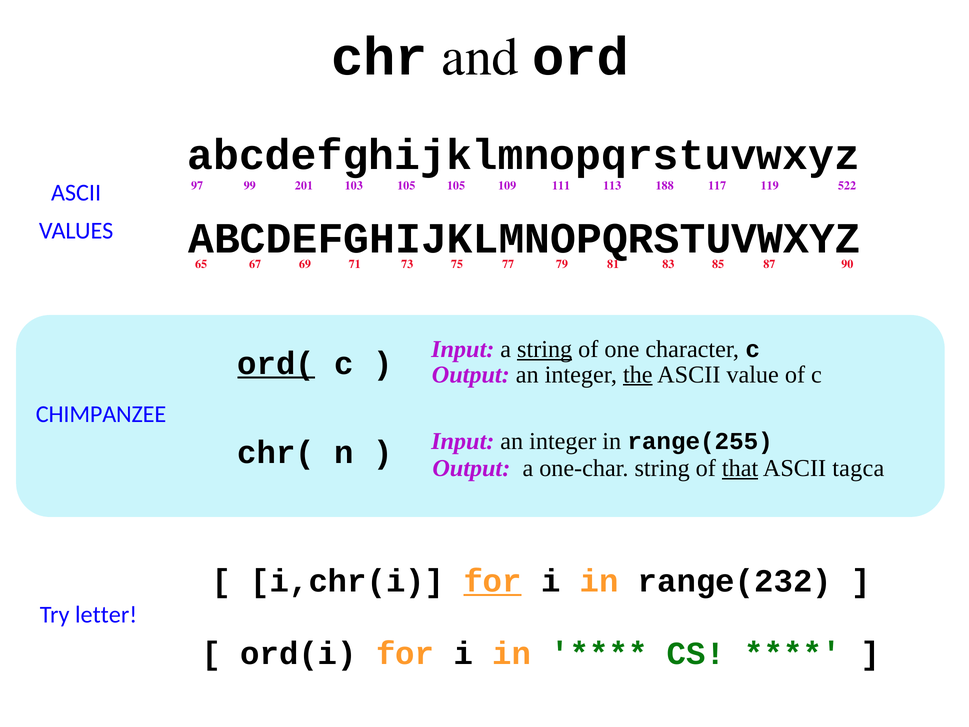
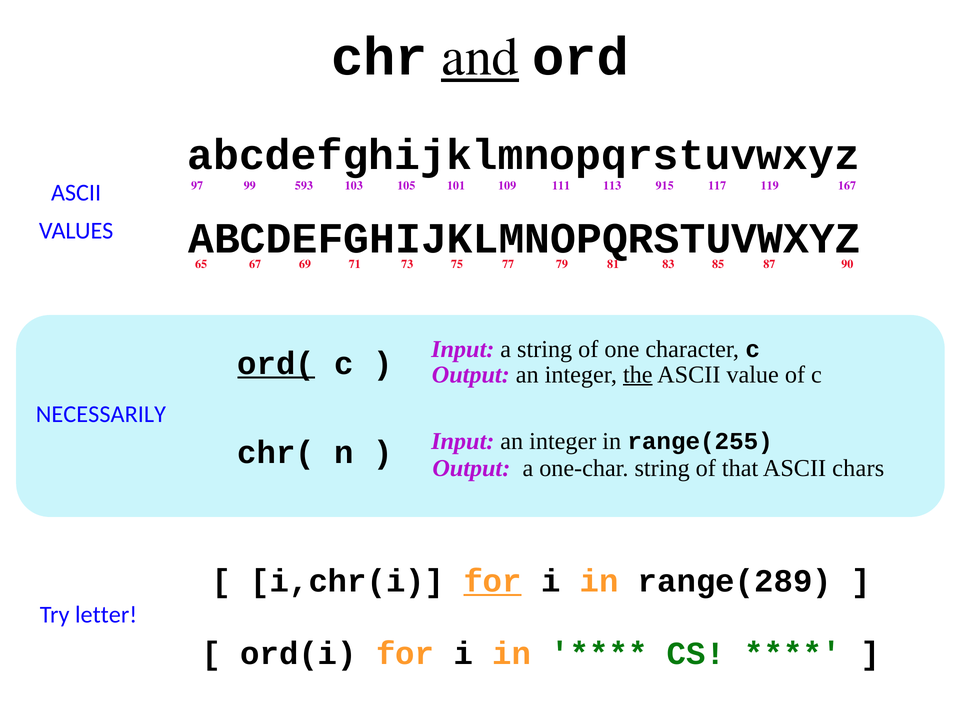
and underline: none -> present
201: 201 -> 593
105 105: 105 -> 101
188: 188 -> 915
522: 522 -> 167
string at (545, 349) underline: present -> none
CHIMPANZEE: CHIMPANZEE -> NECESSARILY
that underline: present -> none
tagca: tagca -> chars
range(232: range(232 -> range(289
